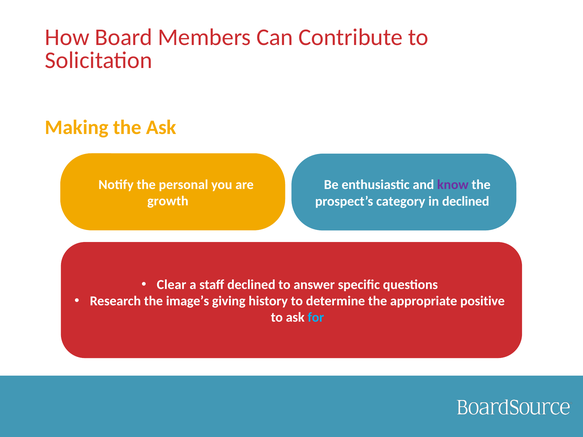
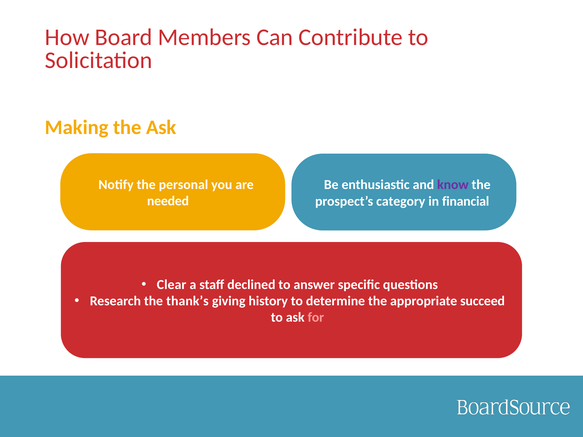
growth: growth -> needed
in declined: declined -> financial
image’s: image’s -> thank’s
positive: positive -> succeed
for colour: light blue -> pink
